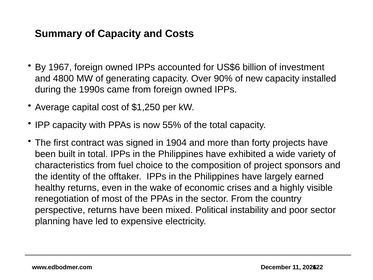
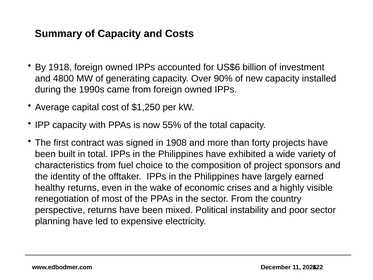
1967: 1967 -> 1918
1904: 1904 -> 1908
